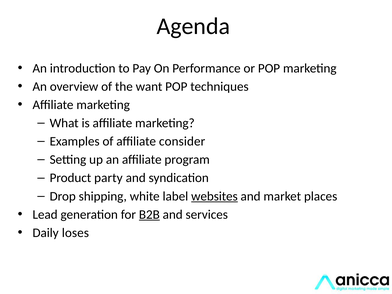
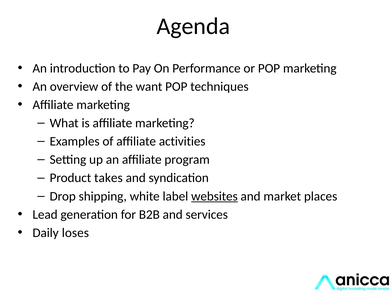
consider: consider -> activities
party: party -> takes
B2B underline: present -> none
